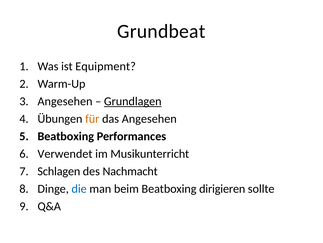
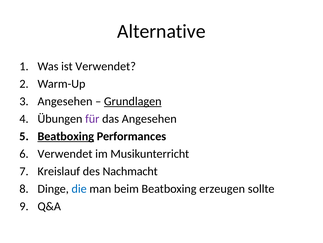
Grundbeat: Grundbeat -> Alternative
ist Equipment: Equipment -> Verwendet
für colour: orange -> purple
Beatboxing at (66, 136) underline: none -> present
Schlagen: Schlagen -> Kreislauf
dirigieren: dirigieren -> erzeugen
